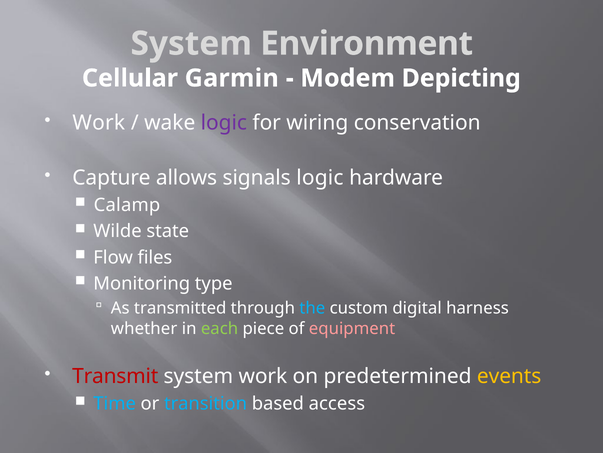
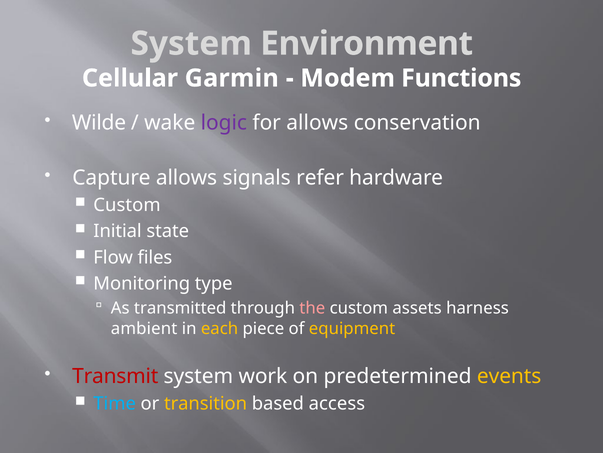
Depicting: Depicting -> Functions
Work at (99, 123): Work -> Wilde
for wiring: wiring -> allows
signals logic: logic -> refer
Calamp at (127, 205): Calamp -> Custom
Wilde: Wilde -> Initial
the colour: light blue -> pink
digital: digital -> assets
whether: whether -> ambient
each colour: light green -> yellow
equipment colour: pink -> yellow
transition colour: light blue -> yellow
